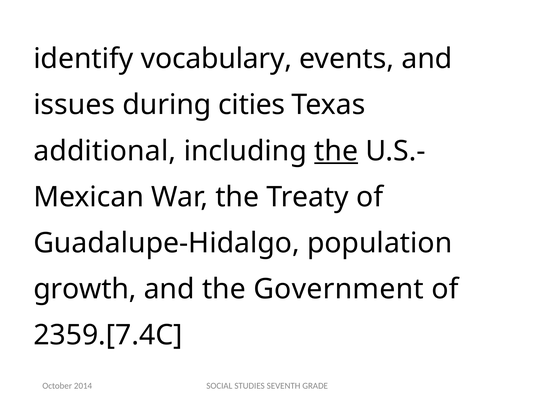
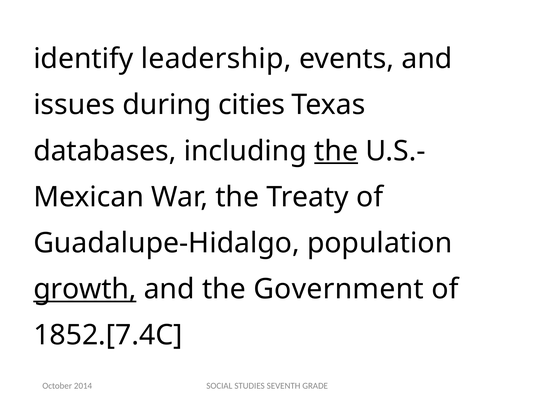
vocabulary: vocabulary -> leadership
additional: additional -> databases
growth underline: none -> present
2359.[7.4C: 2359.[7.4C -> 1852.[7.4C
